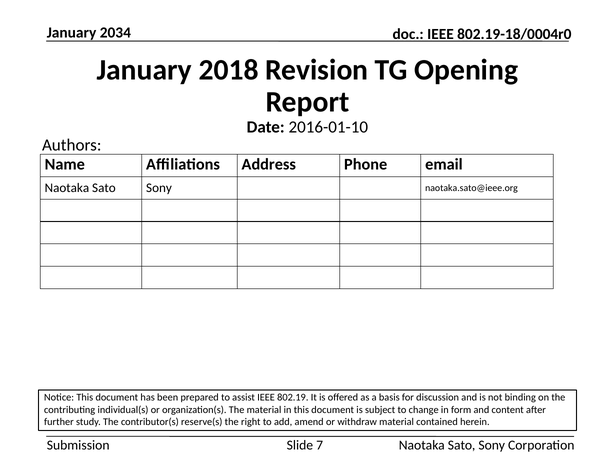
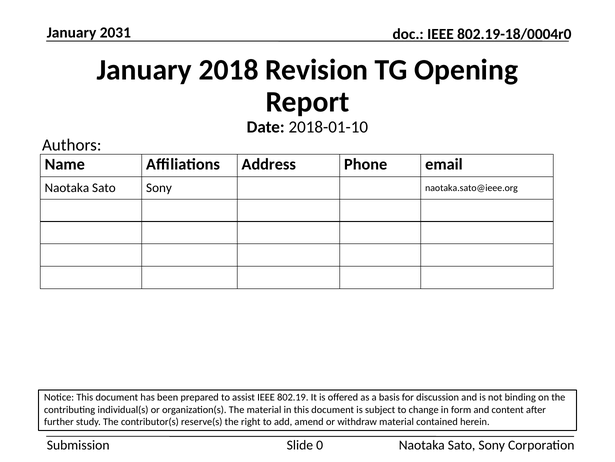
2034: 2034 -> 2031
2016-01-10: 2016-01-10 -> 2018-01-10
7: 7 -> 0
